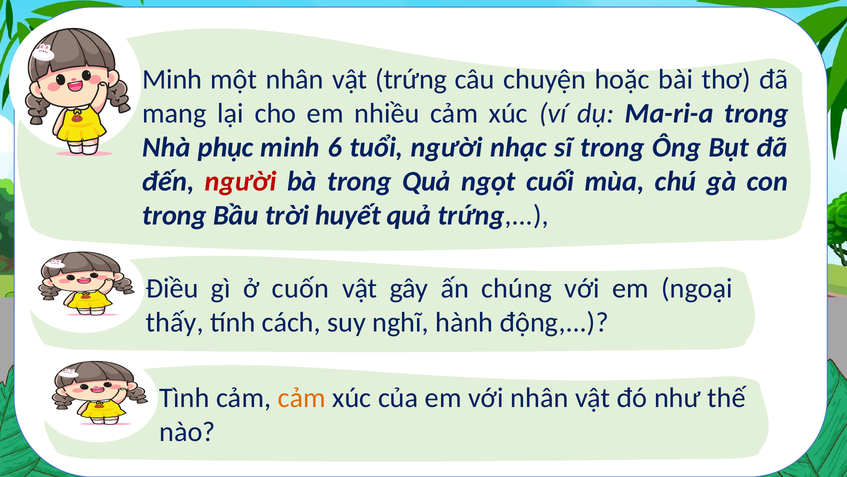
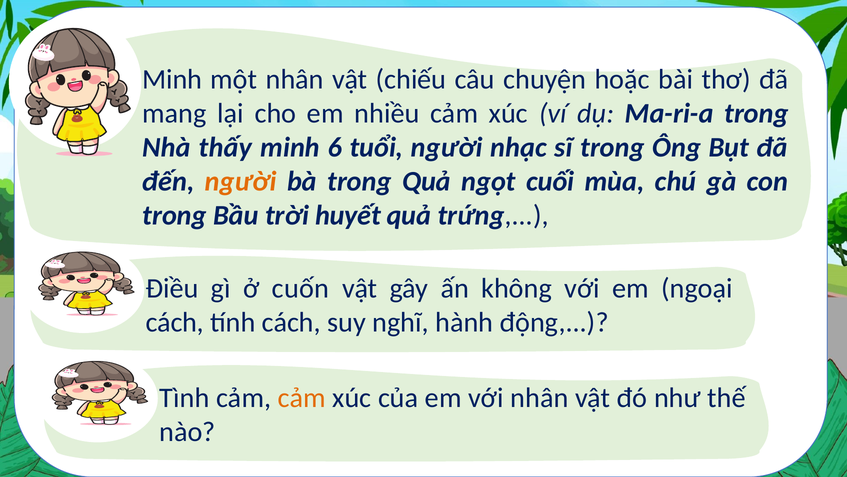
vật trứng: trứng -> chiếu
phục: phục -> thấy
người at (241, 181) colour: red -> orange
chúng: chúng -> không
thấy at (175, 322): thấy -> cách
